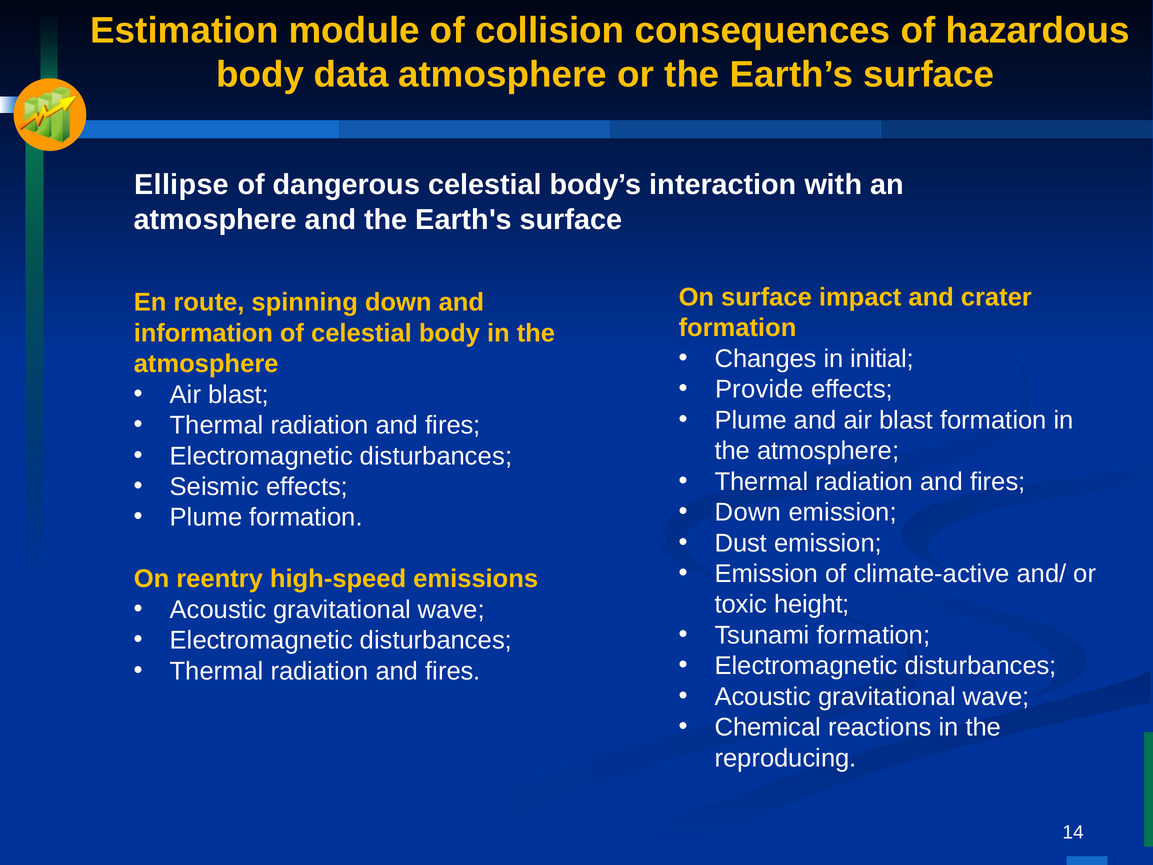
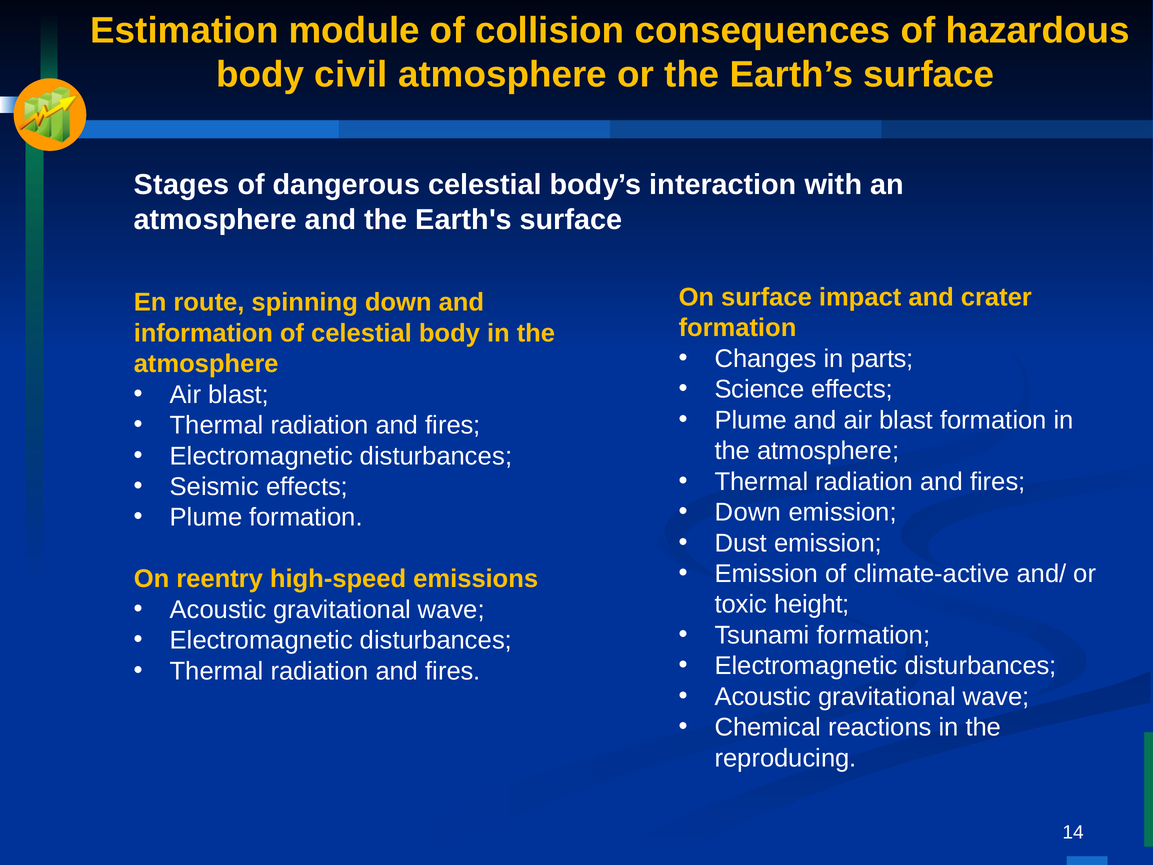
data: data -> civil
Ellipse: Ellipse -> Stages
initial: initial -> parts
Provide: Provide -> Science
